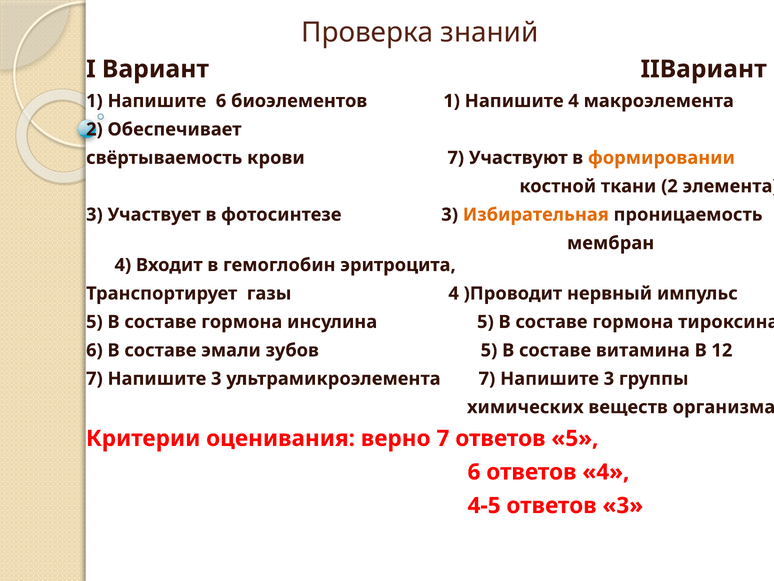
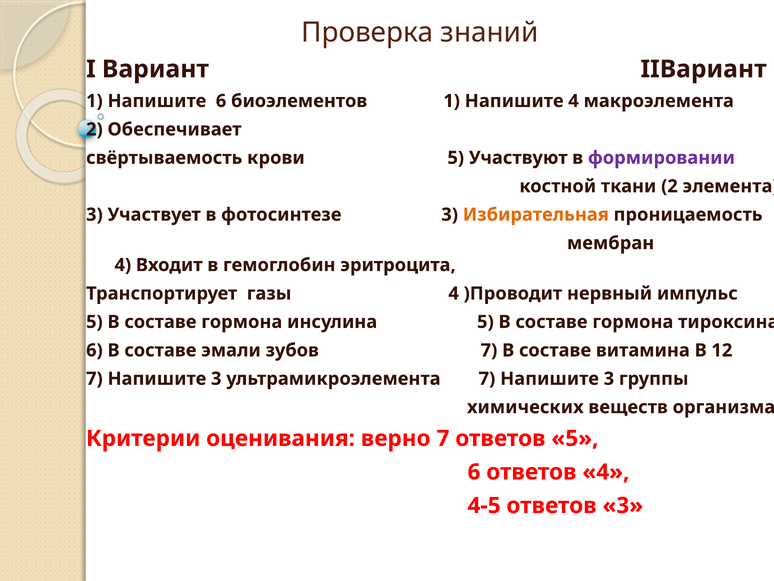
крови 7: 7 -> 5
формировании colour: orange -> purple
зубов 5: 5 -> 7
